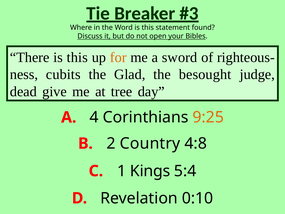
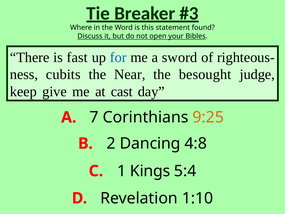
There is this: this -> fast
for colour: orange -> blue
Glad: Glad -> Near
dead: dead -> keep
tree: tree -> cast
4: 4 -> 7
Country: Country -> Dancing
0:10: 0:10 -> 1:10
